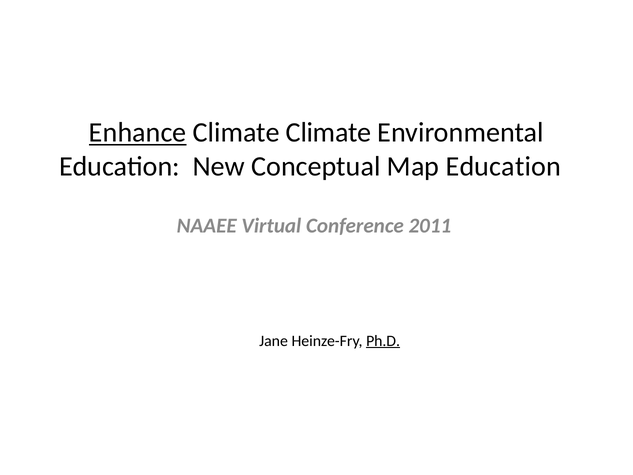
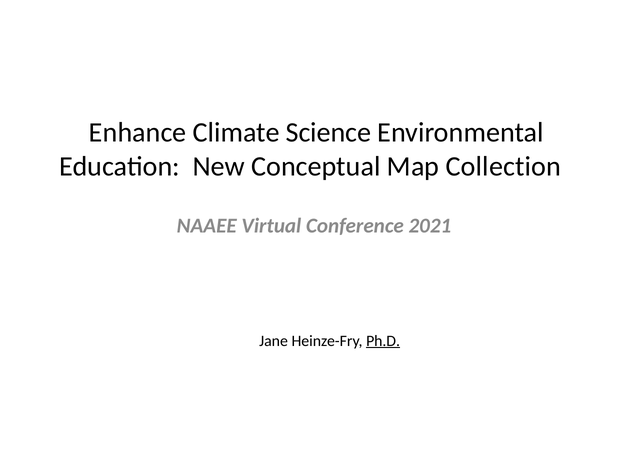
Enhance underline: present -> none
Climate Climate: Climate -> Science
Map Education: Education -> Collection
2011: 2011 -> 2021
